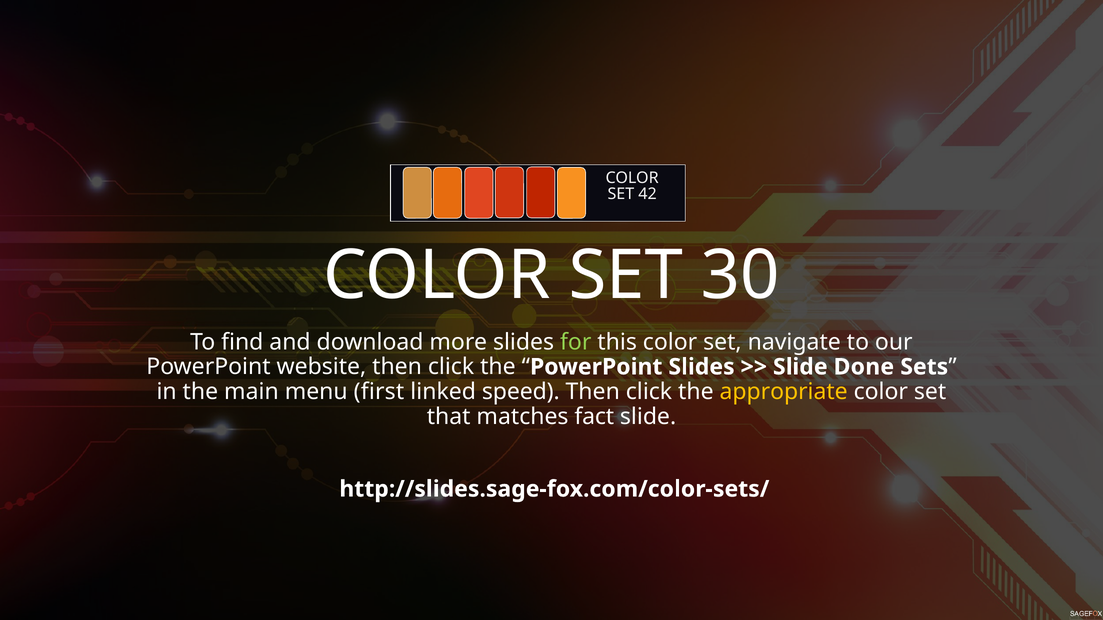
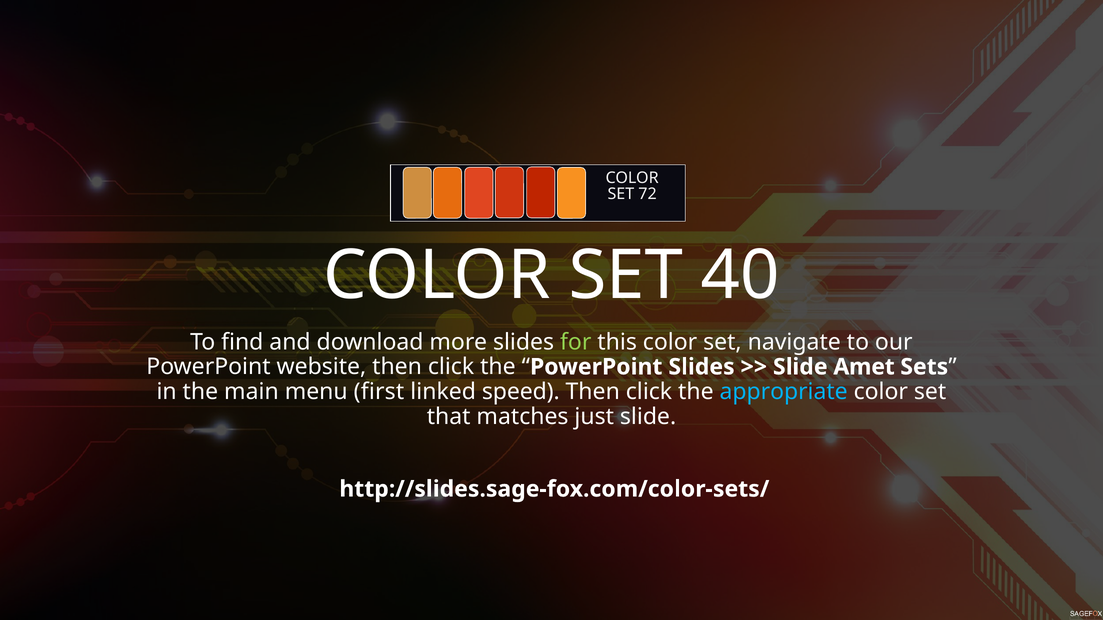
42: 42 -> 72
30: 30 -> 40
Done: Done -> Amet
appropriate colour: yellow -> light blue
fact: fact -> just
